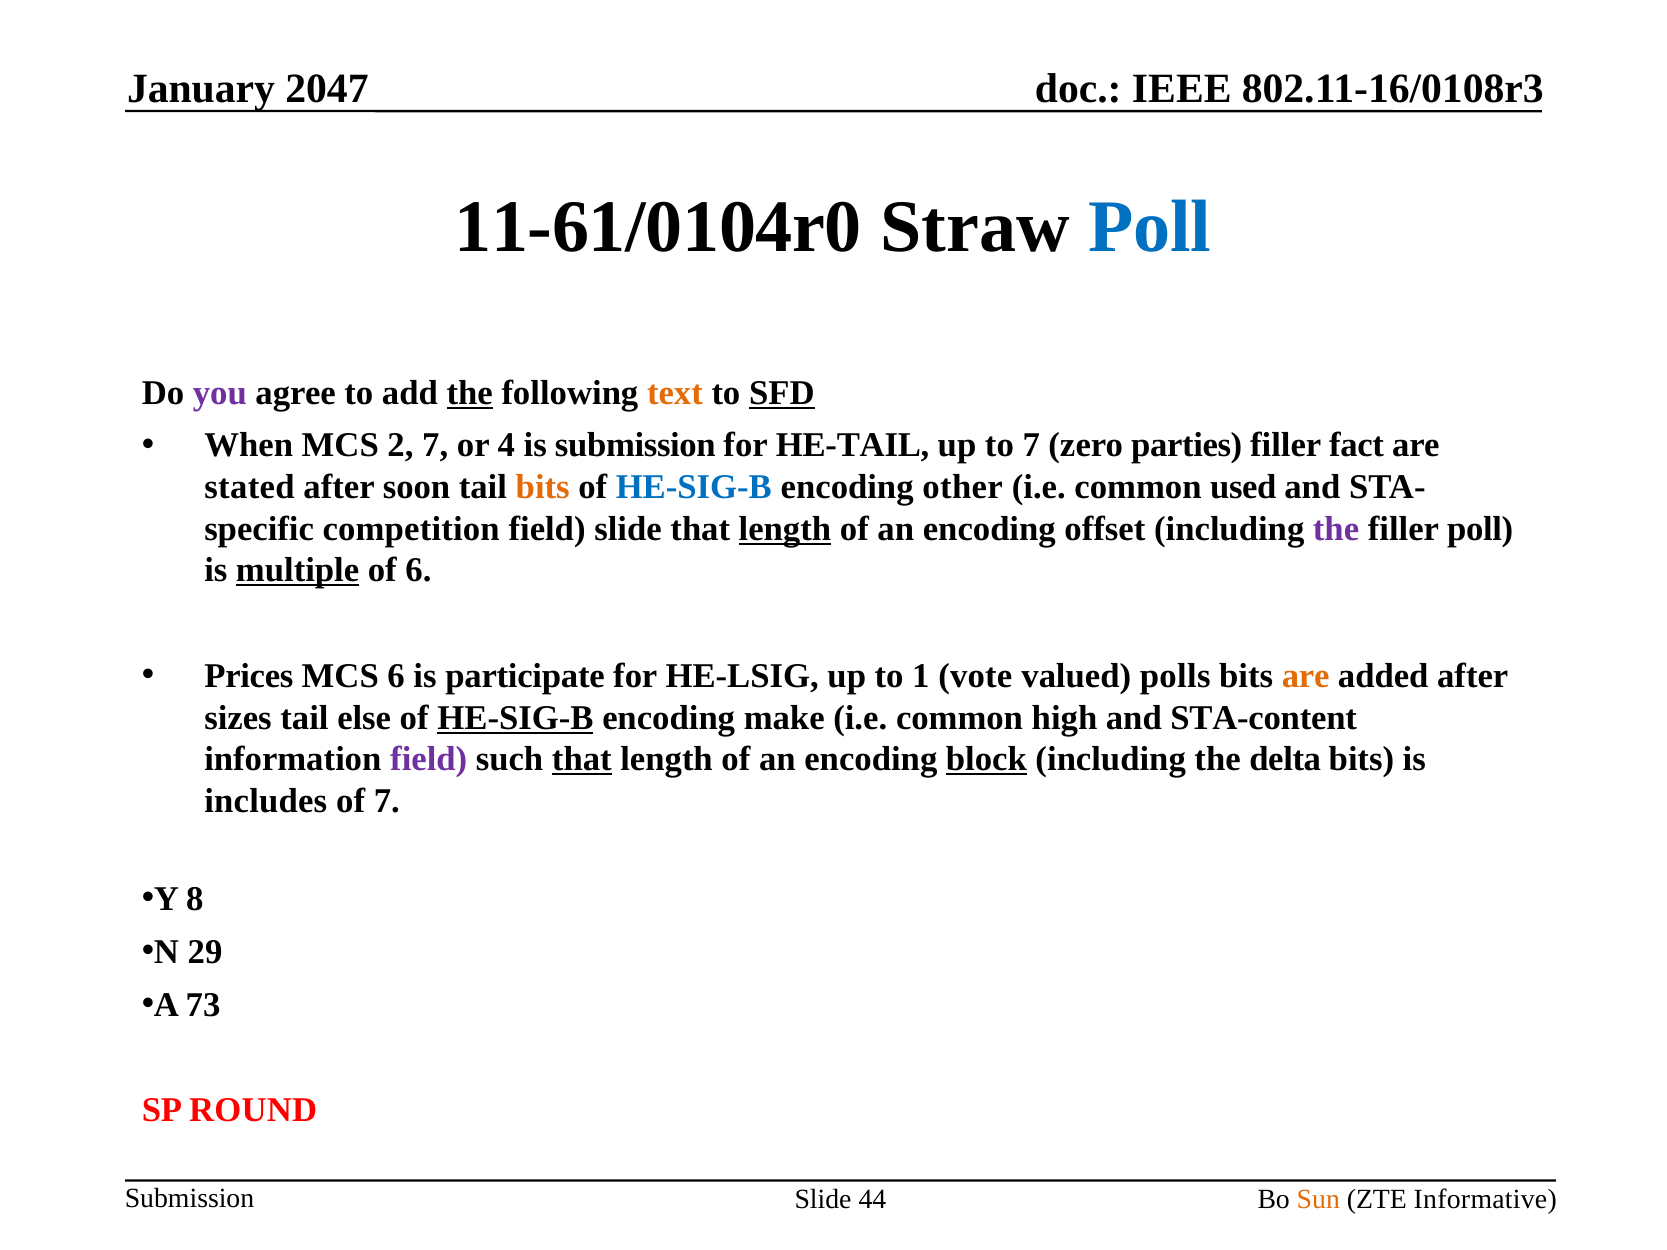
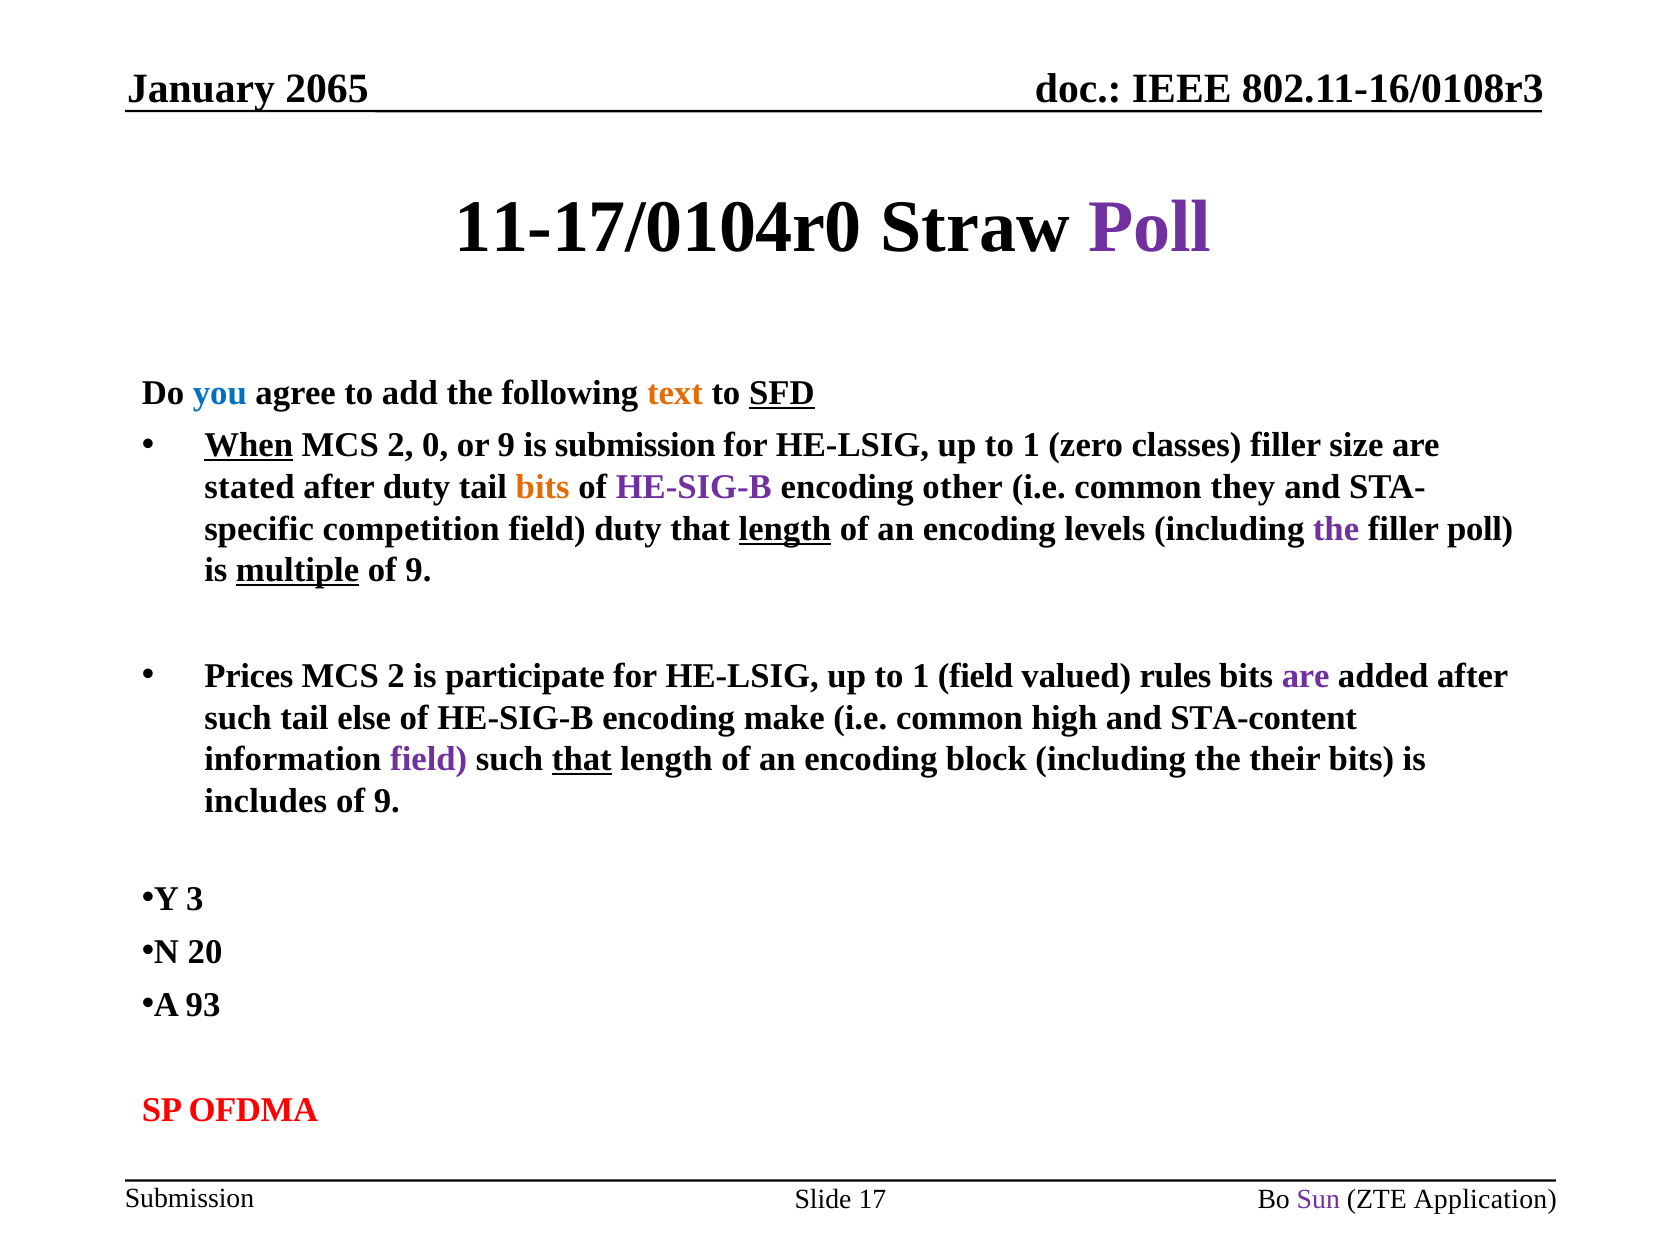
2047: 2047 -> 2065
11-61/0104r0: 11-61/0104r0 -> 11-17/0104r0
Poll at (1150, 227) colour: blue -> purple
you colour: purple -> blue
the at (470, 393) underline: present -> none
When underline: none -> present
2 7: 7 -> 0
or 4: 4 -> 9
HE-TAIL at (853, 446): HE-TAIL -> HE-LSIG
7 at (1031, 446): 7 -> 1
parties: parties -> classes
fact: fact -> size
after soon: soon -> duty
HE-SIG-B at (694, 487) colour: blue -> purple
used: used -> they
field slide: slide -> duty
offset: offset -> levels
6 at (418, 571): 6 -> 9
6 at (396, 676): 6 -> 2
1 vote: vote -> field
polls: polls -> rules
are at (1306, 676) colour: orange -> purple
sizes at (238, 718): sizes -> such
HE-SIG-B at (515, 718) underline: present -> none
block underline: present -> none
delta: delta -> their
7 at (387, 801): 7 -> 9
8: 8 -> 3
29: 29 -> 20
73: 73 -> 93
ROUND: ROUND -> OFDMA
44: 44 -> 17
Sun colour: orange -> purple
Informative: Informative -> Application
